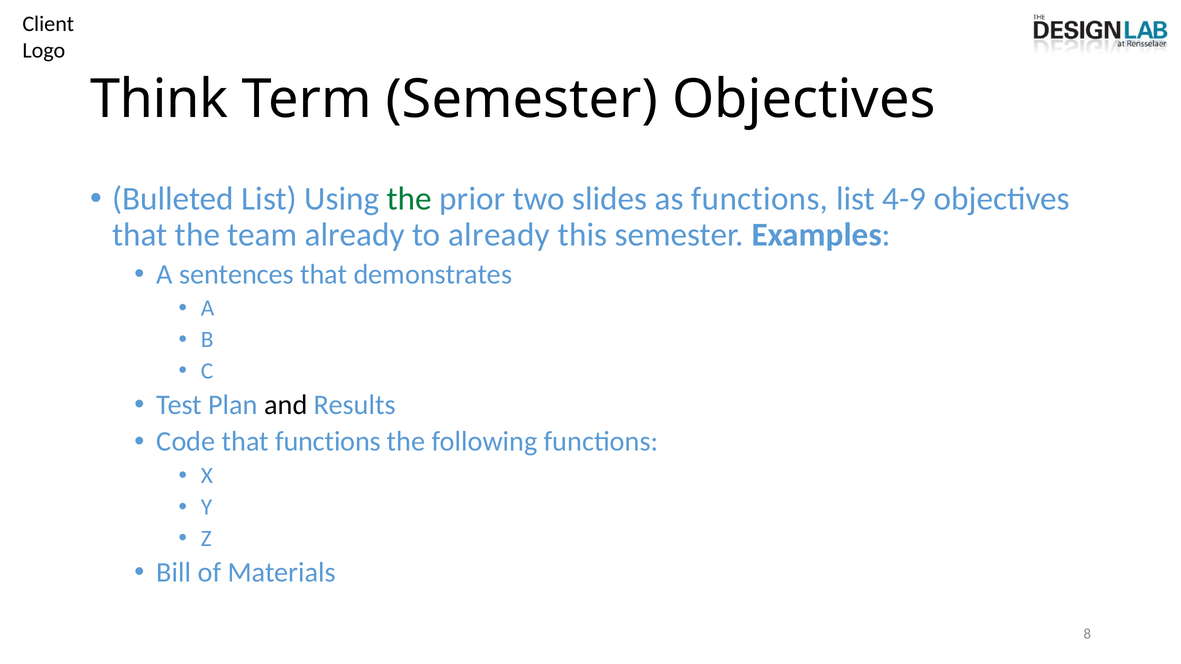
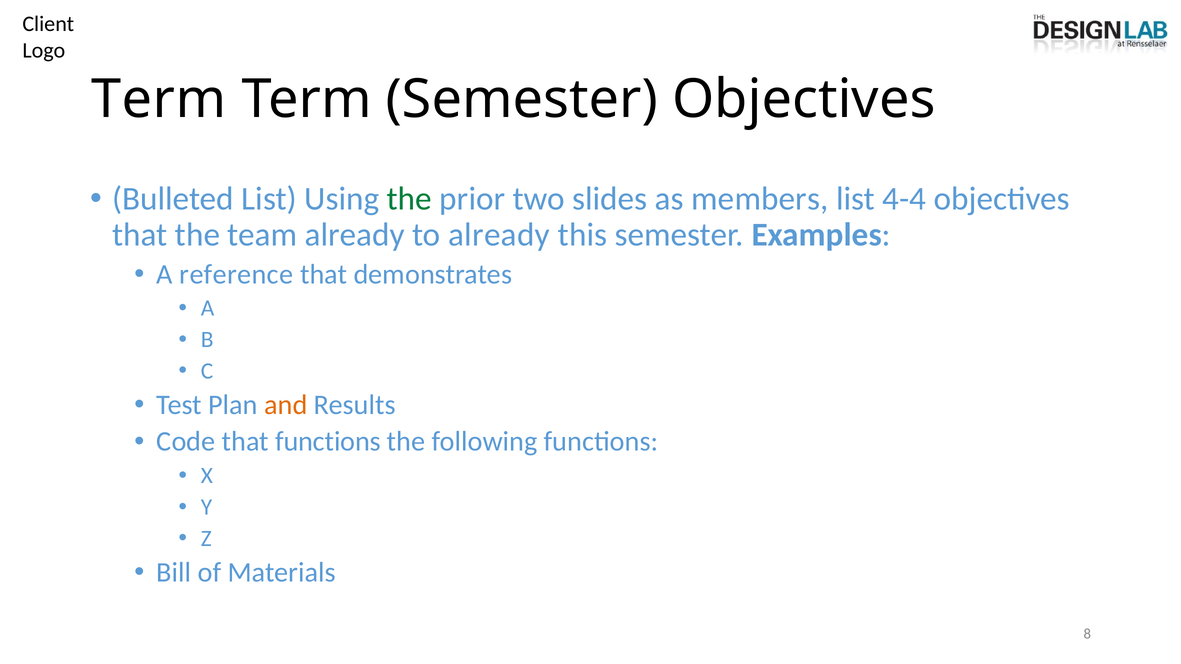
Think at (159, 99): Think -> Term
as functions: functions -> members
4-9: 4-9 -> 4-4
sentences: sentences -> reference
and colour: black -> orange
